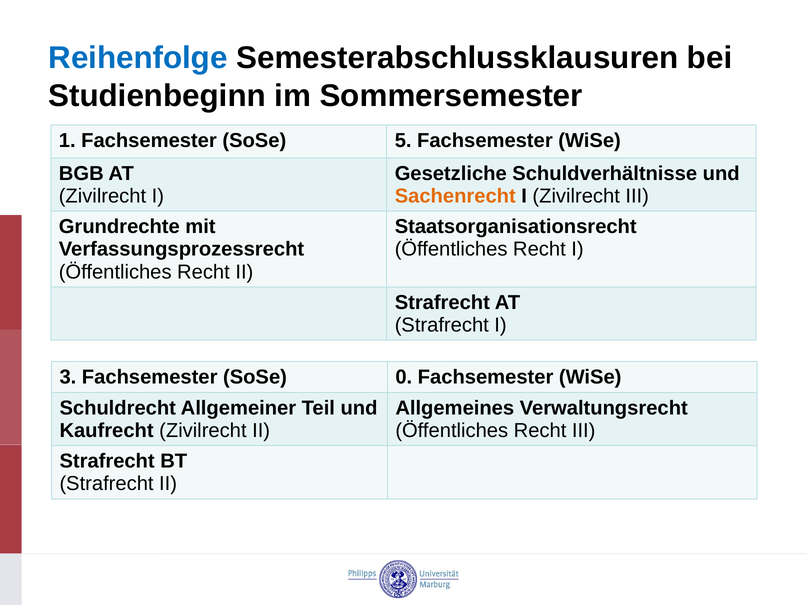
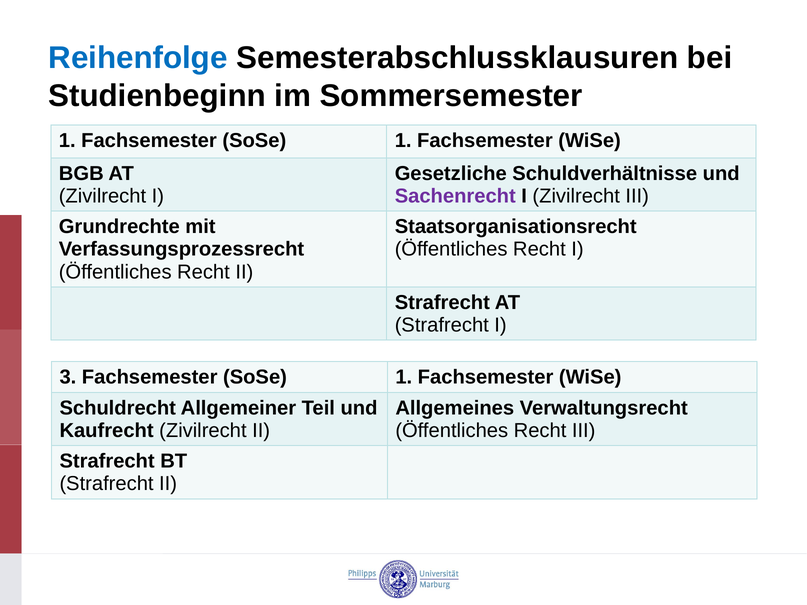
1 Fachsemester SoSe 5: 5 -> 1
Sachenrecht colour: orange -> purple
3 Fachsemester SoSe 0: 0 -> 1
